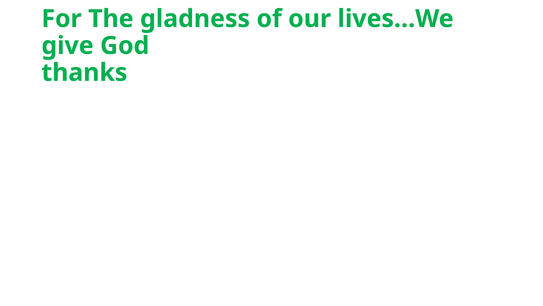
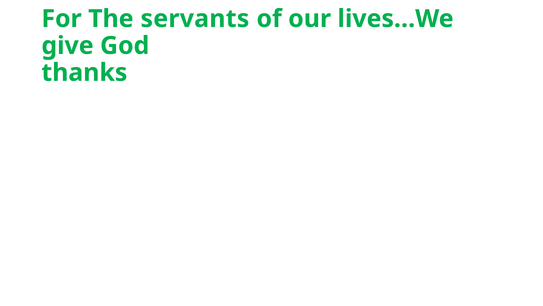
gladness: gladness -> servants
